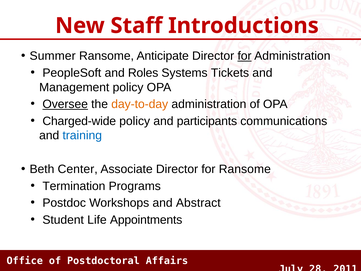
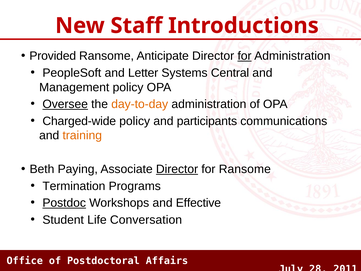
Summer: Summer -> Provided
Roles: Roles -> Letter
Tickets: Tickets -> Central
training colour: blue -> orange
Center: Center -> Paying
Director at (177, 169) underline: none -> present
Postdoc underline: none -> present
Abstract: Abstract -> Effective
Appointments: Appointments -> Conversation
